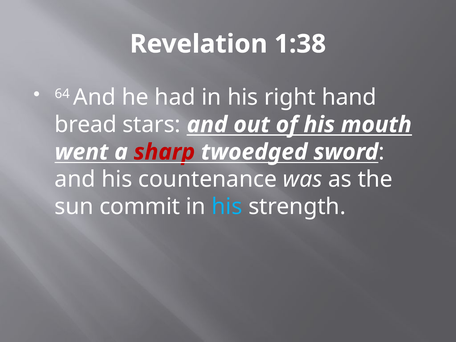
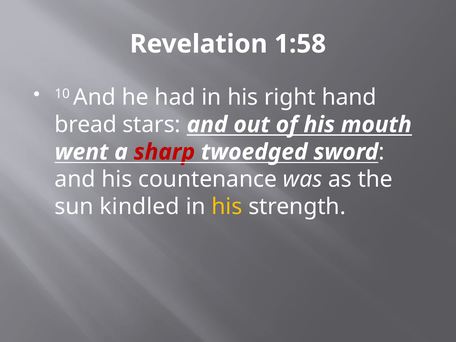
1:38: 1:38 -> 1:58
64: 64 -> 10
commit: commit -> kindled
his at (227, 207) colour: light blue -> yellow
